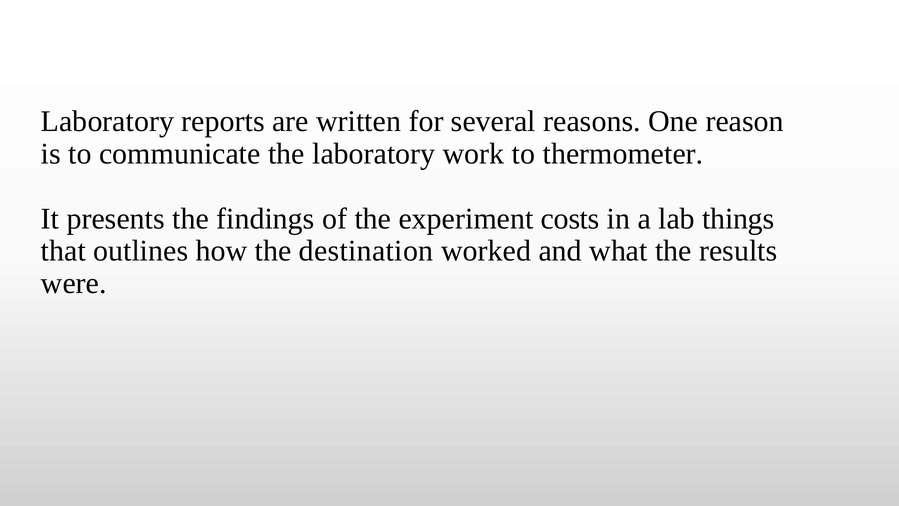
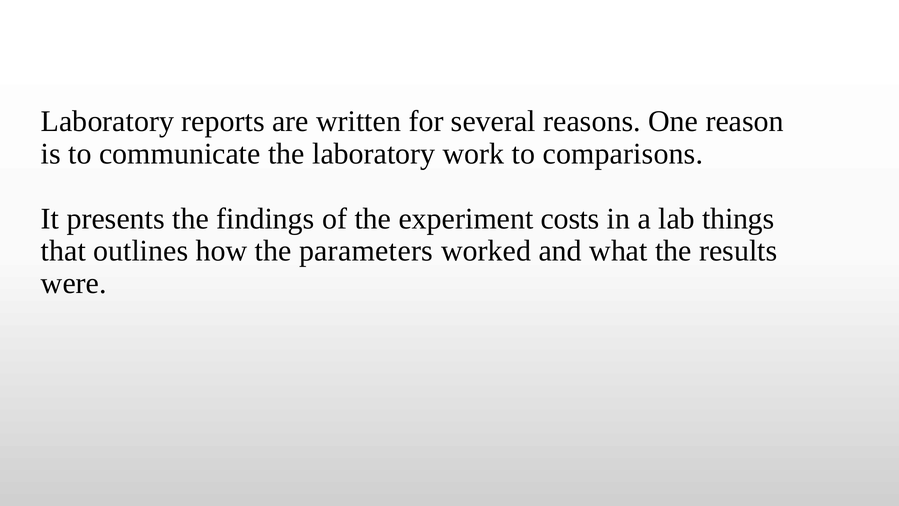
thermometer: thermometer -> comparisons
destination: destination -> parameters
